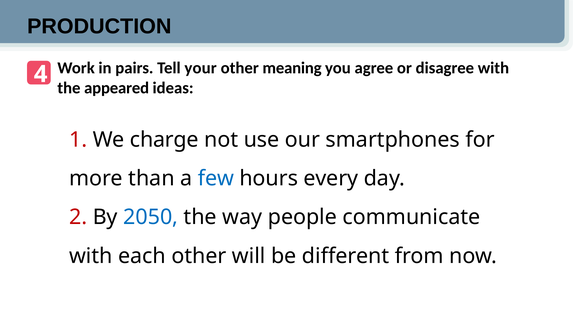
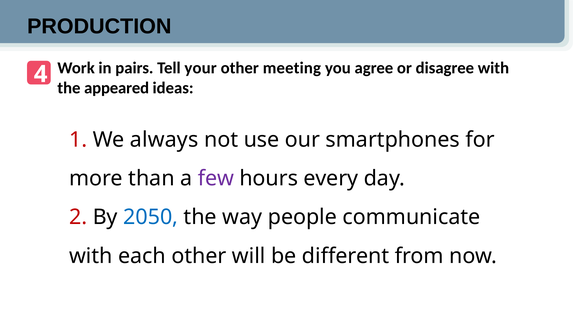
meaning: meaning -> meeting
charge: charge -> always
few colour: blue -> purple
